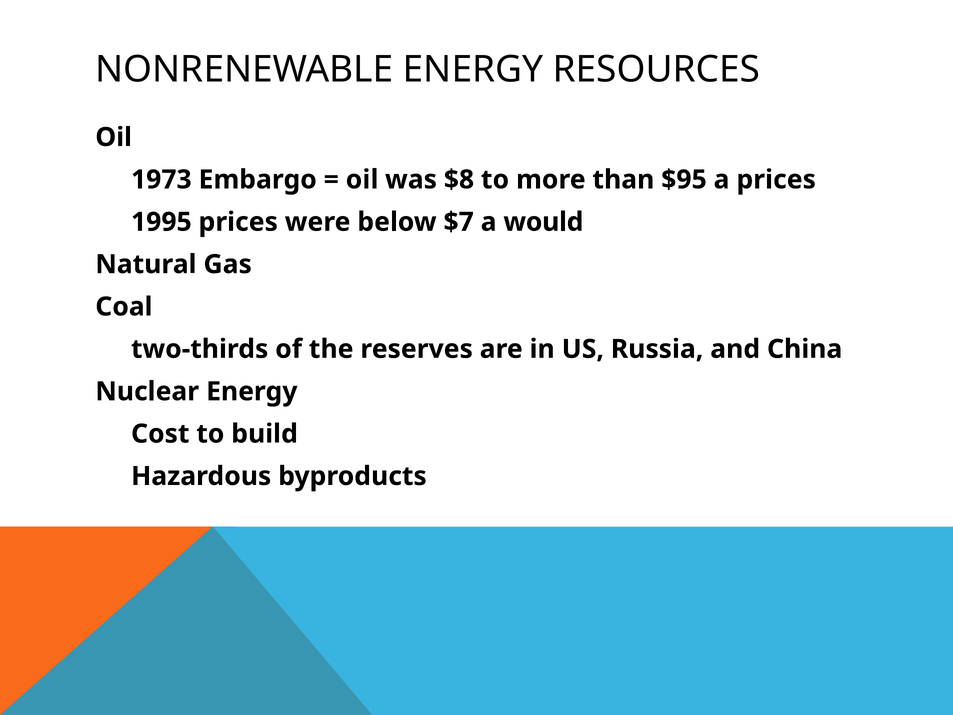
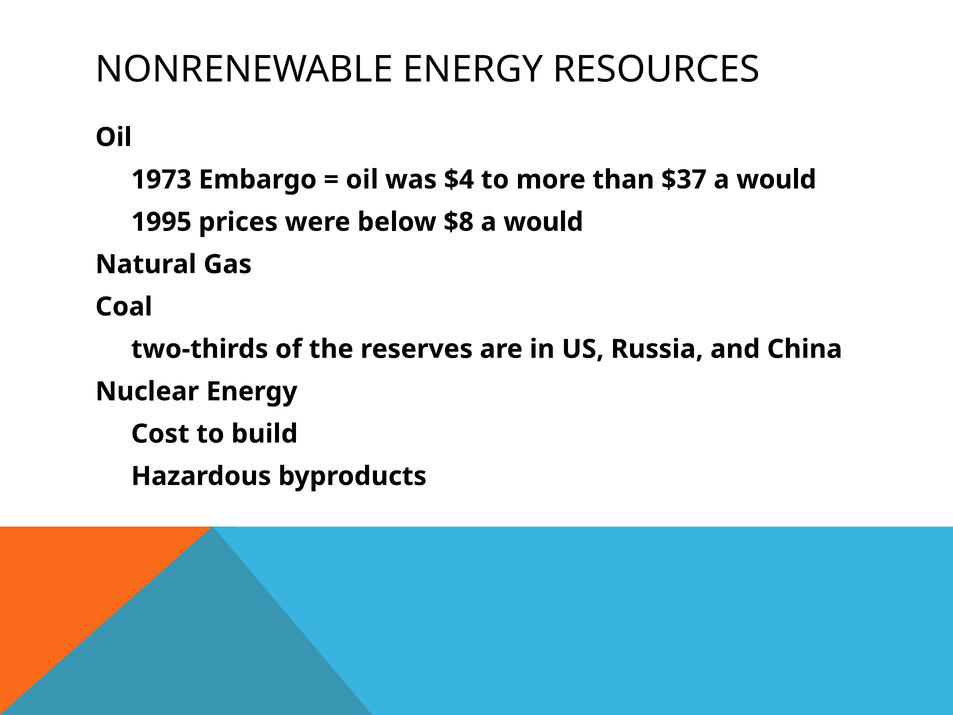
$8: $8 -> $4
$95: $95 -> $37
prices at (776, 180): prices -> would
$7: $7 -> $8
